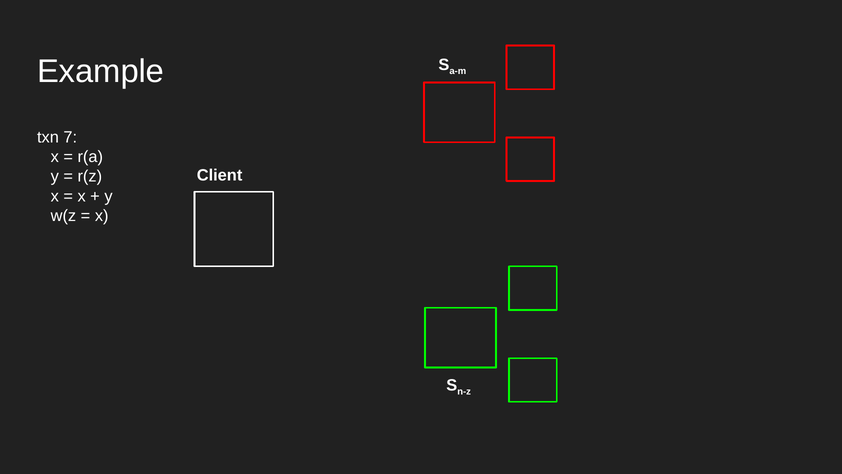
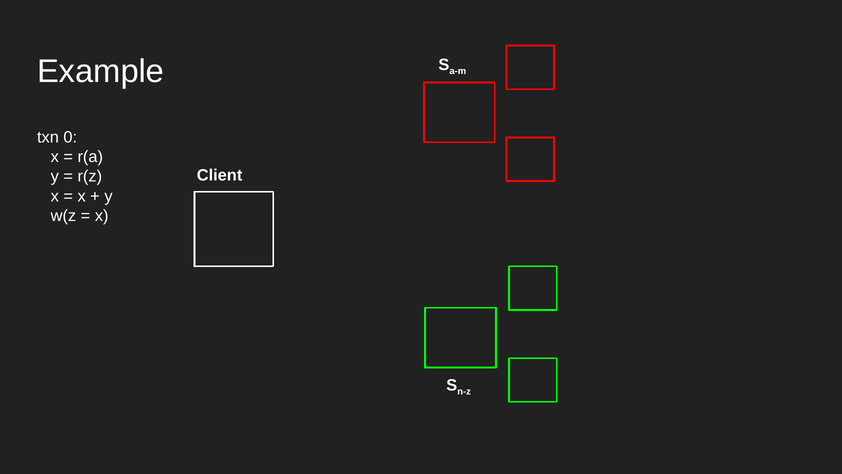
7: 7 -> 0
